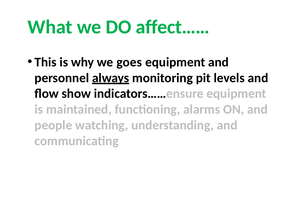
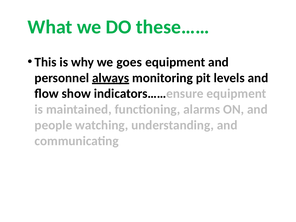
affect……: affect…… -> these……
